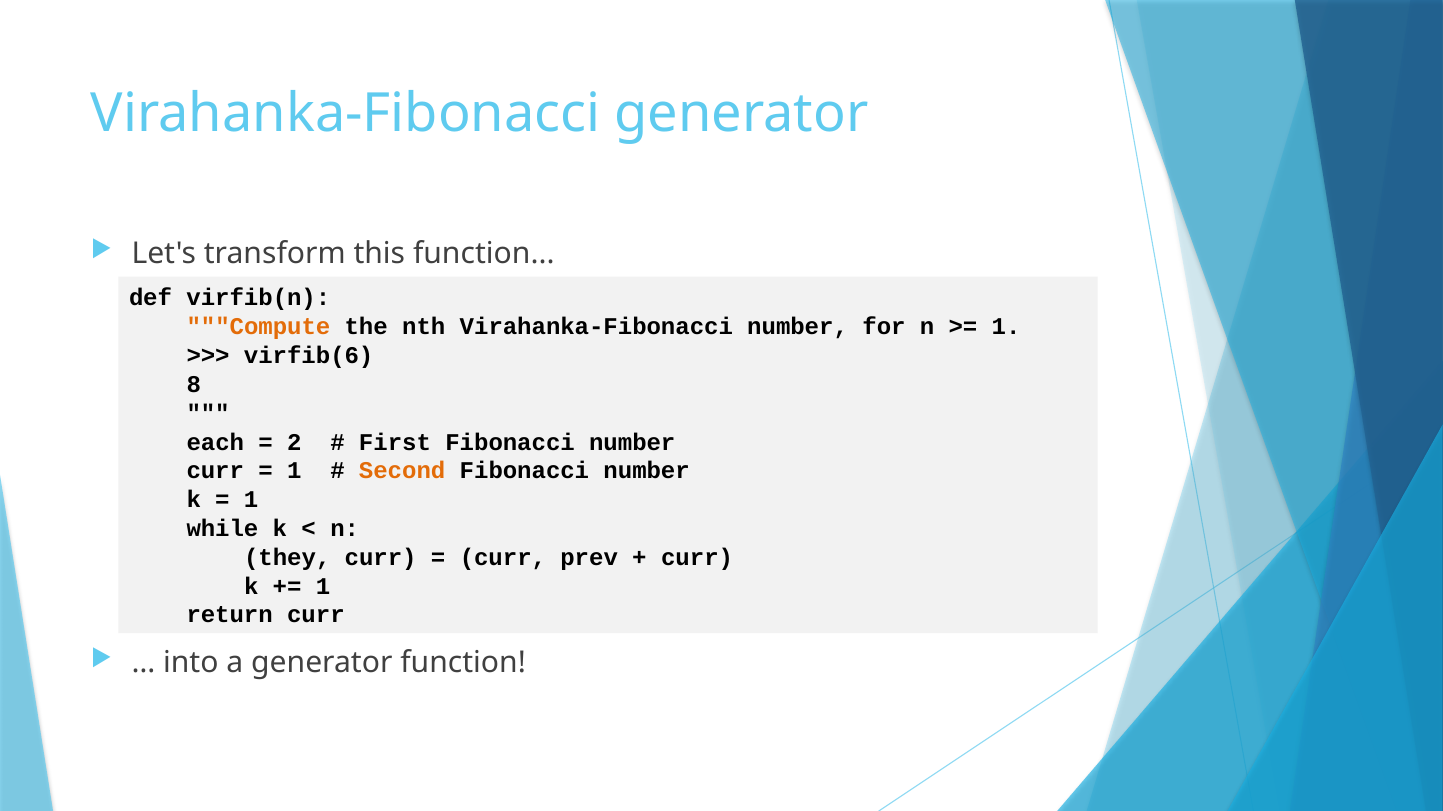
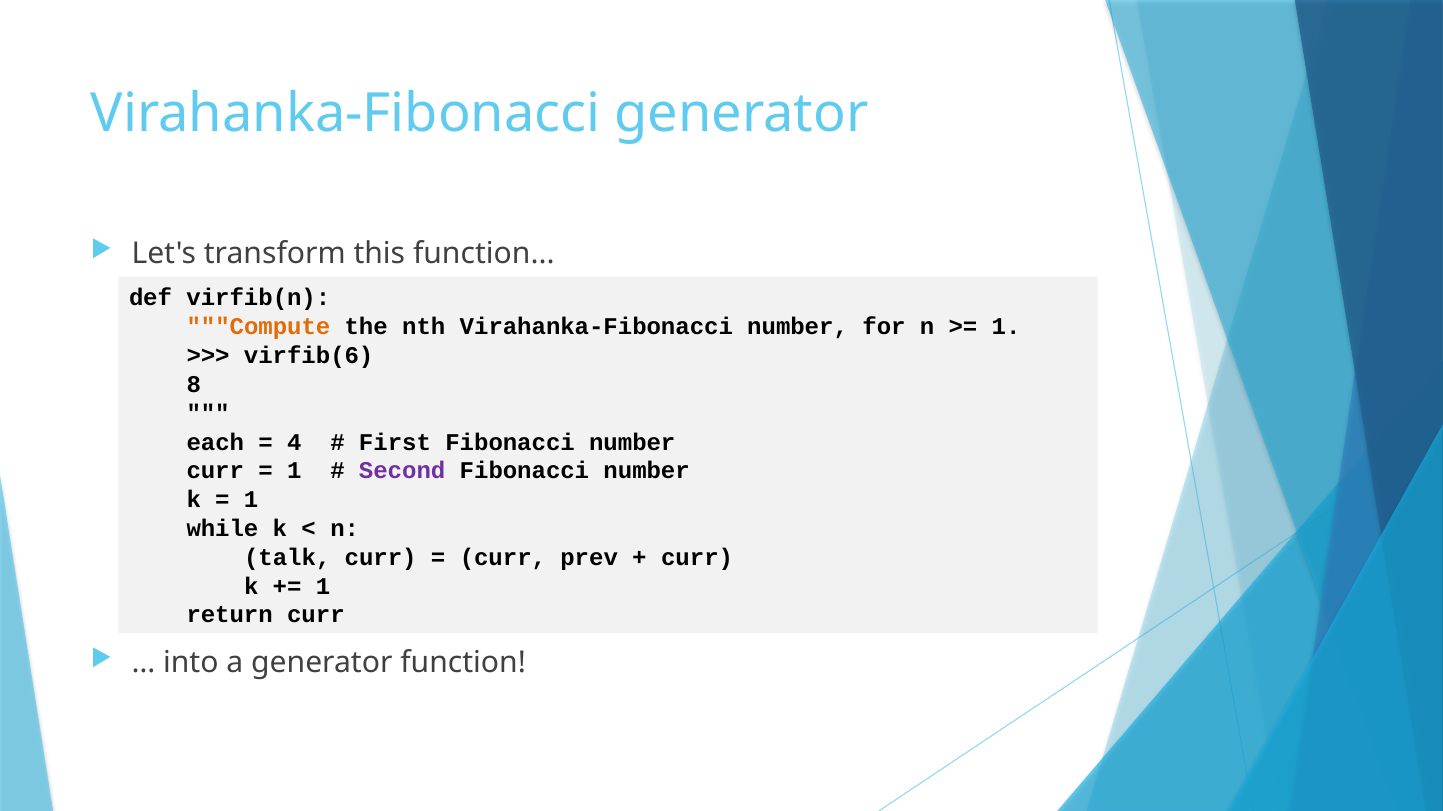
2: 2 -> 4
Second colour: orange -> purple
they: they -> talk
